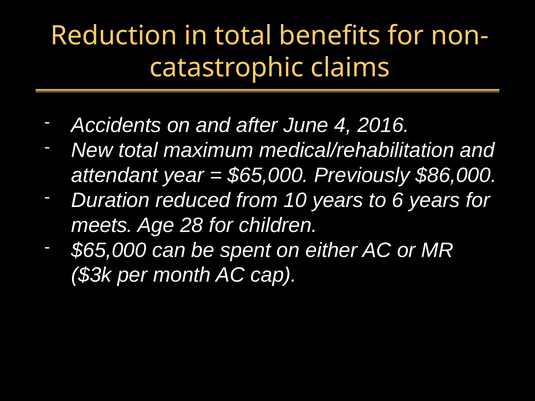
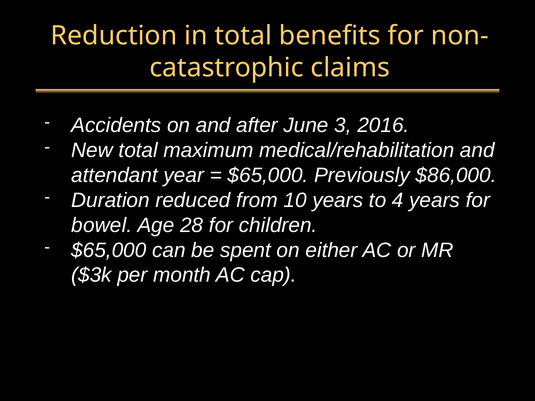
4: 4 -> 3
6: 6 -> 4
meets: meets -> bowel
